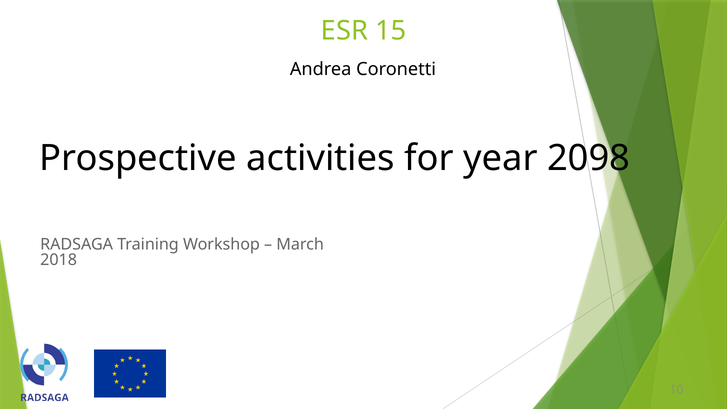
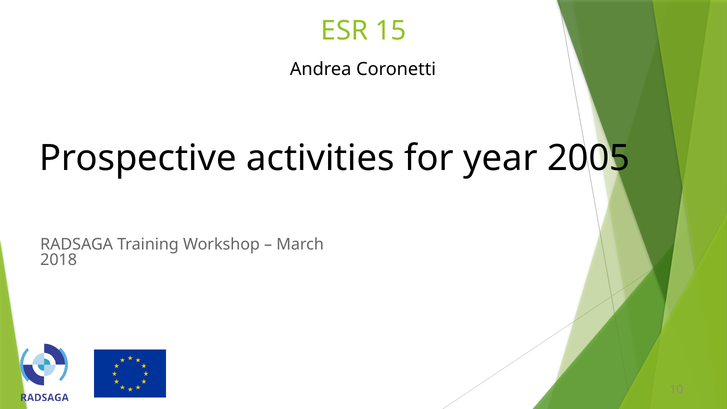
2098: 2098 -> 2005
